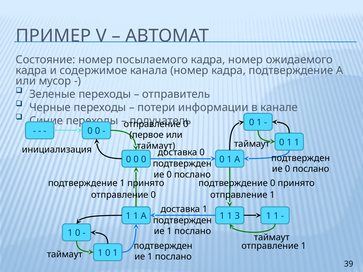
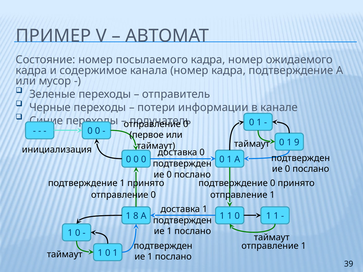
0 1 1: 1 -> 9
1 at (136, 216): 1 -> 8
1 1 3: 3 -> 0
